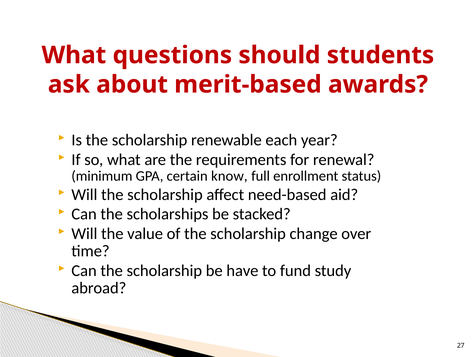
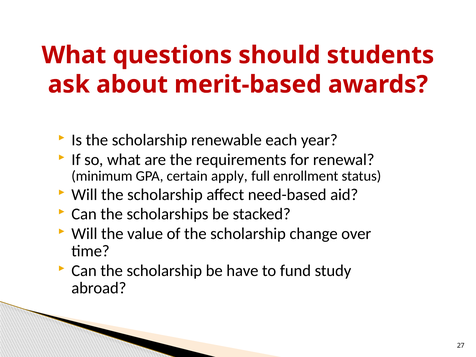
know: know -> apply
